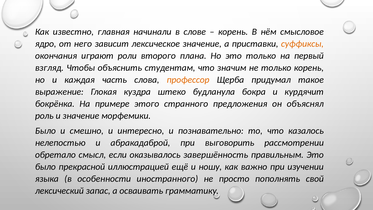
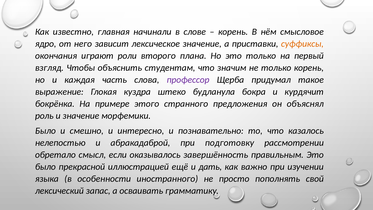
профессор colour: orange -> purple
выговорить: выговорить -> подготовку
ношу: ношу -> дать
